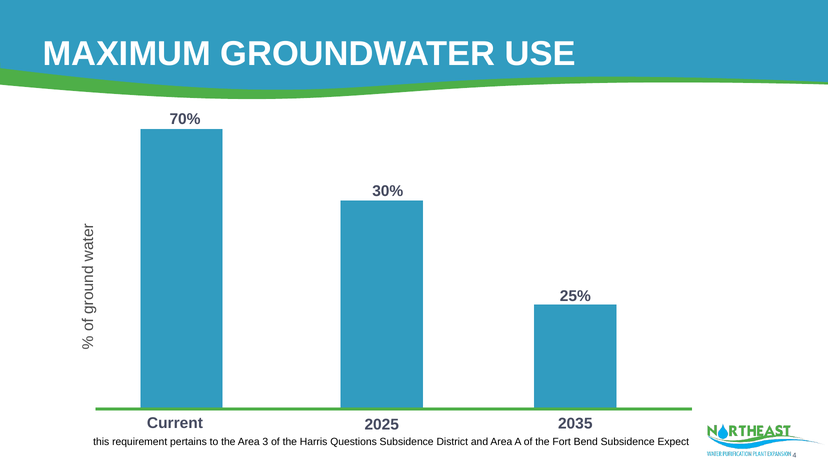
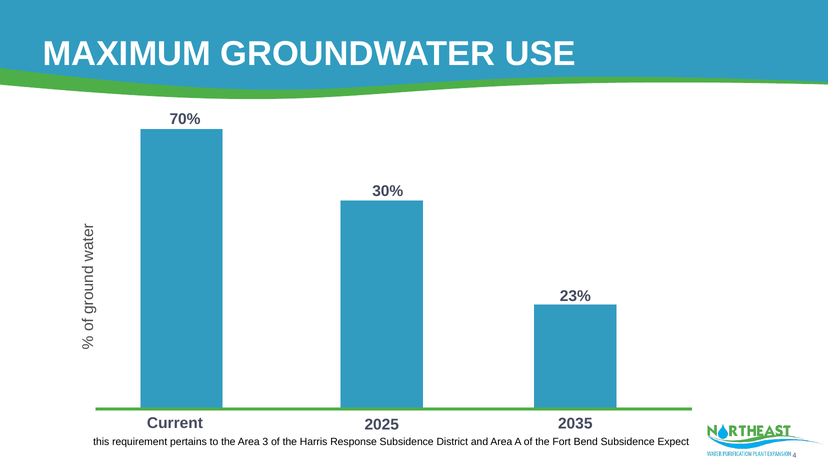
25%: 25% -> 23%
Questions: Questions -> Response
